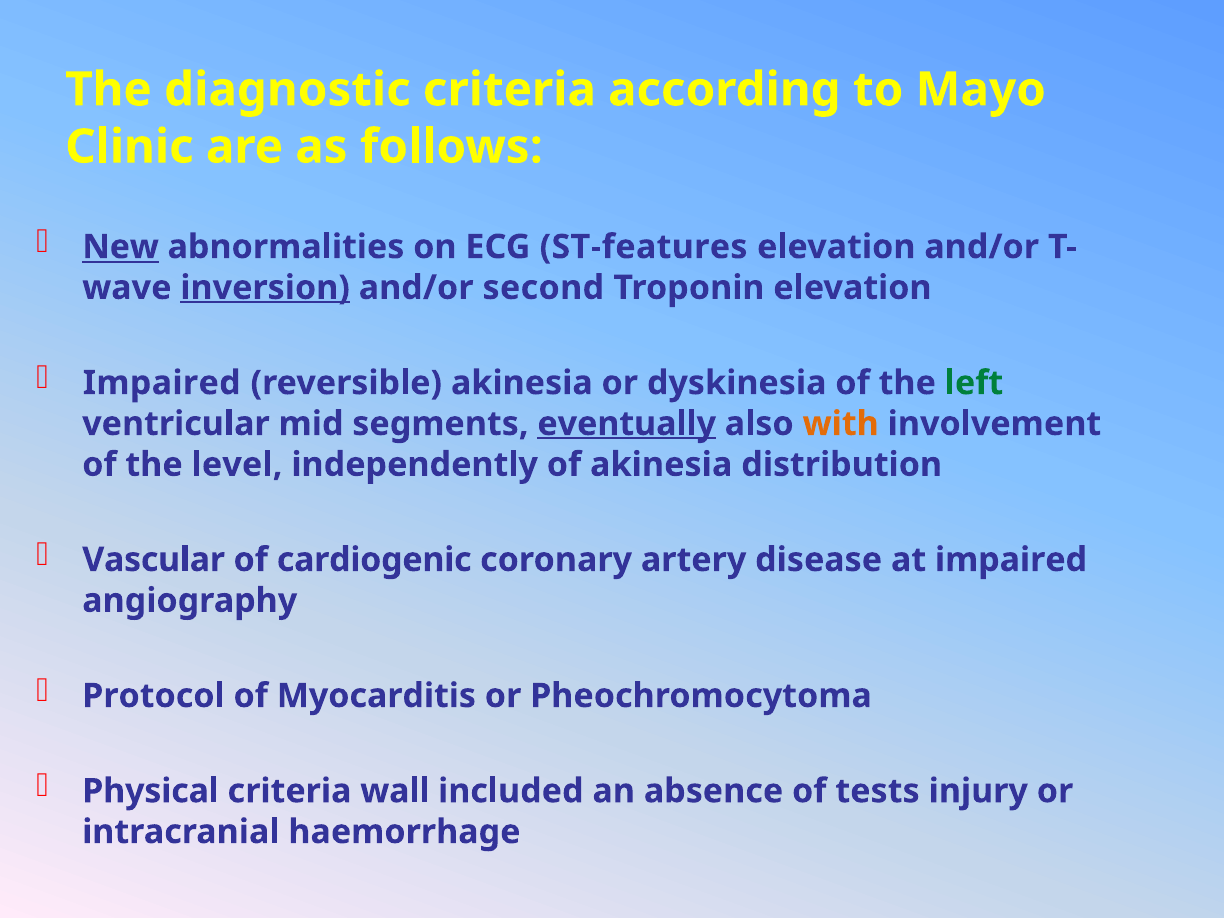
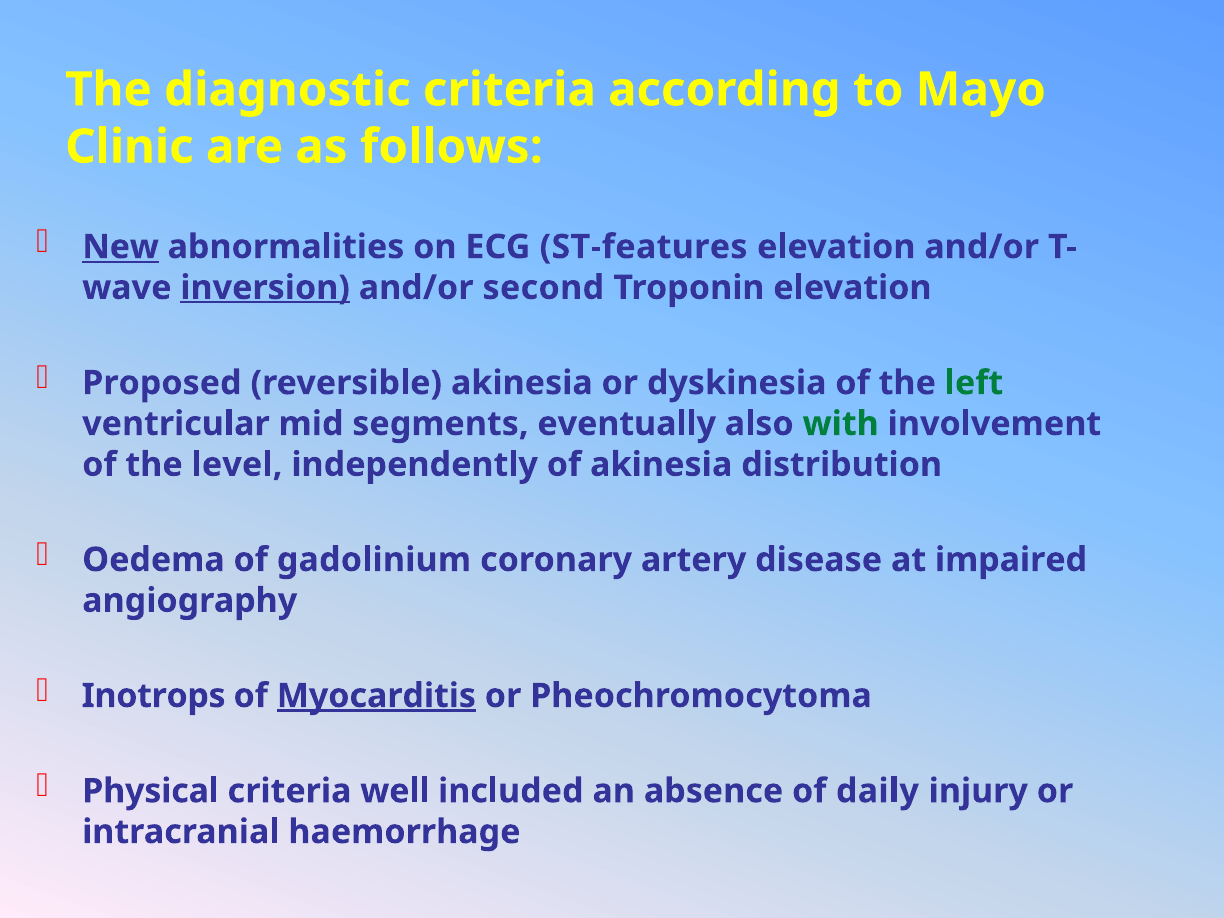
Impaired at (162, 383): Impaired -> Proposed
eventually underline: present -> none
with colour: orange -> green
Vascular: Vascular -> Oedema
cardiogenic: cardiogenic -> gadolinium
Protocol: Protocol -> Inotrops
Myocarditis underline: none -> present
wall: wall -> well
tests: tests -> daily
